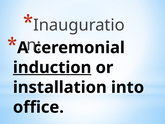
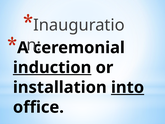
into underline: none -> present
